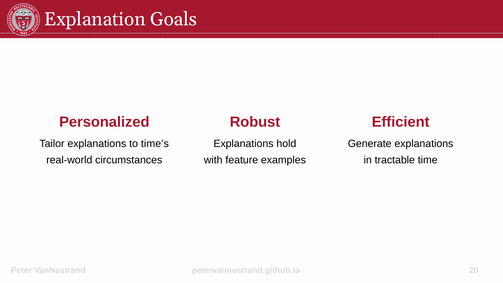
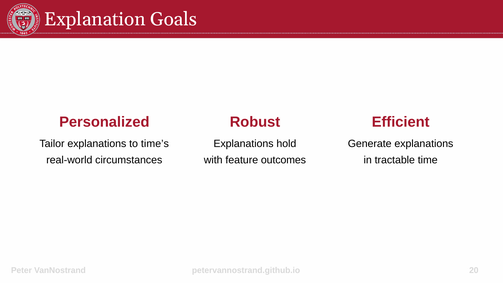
examples: examples -> outcomes
